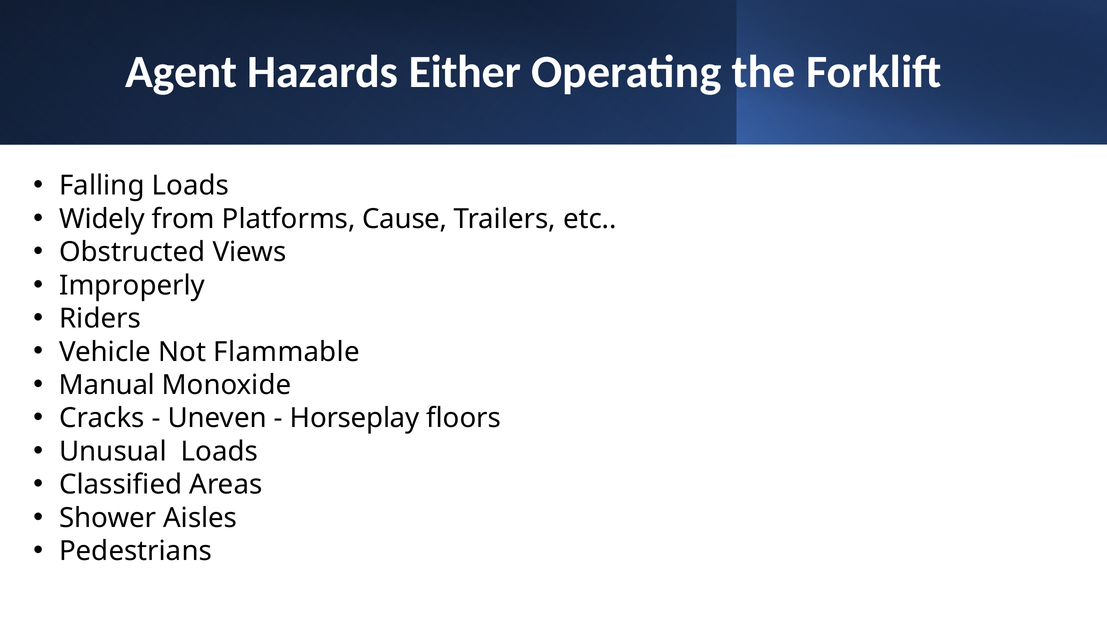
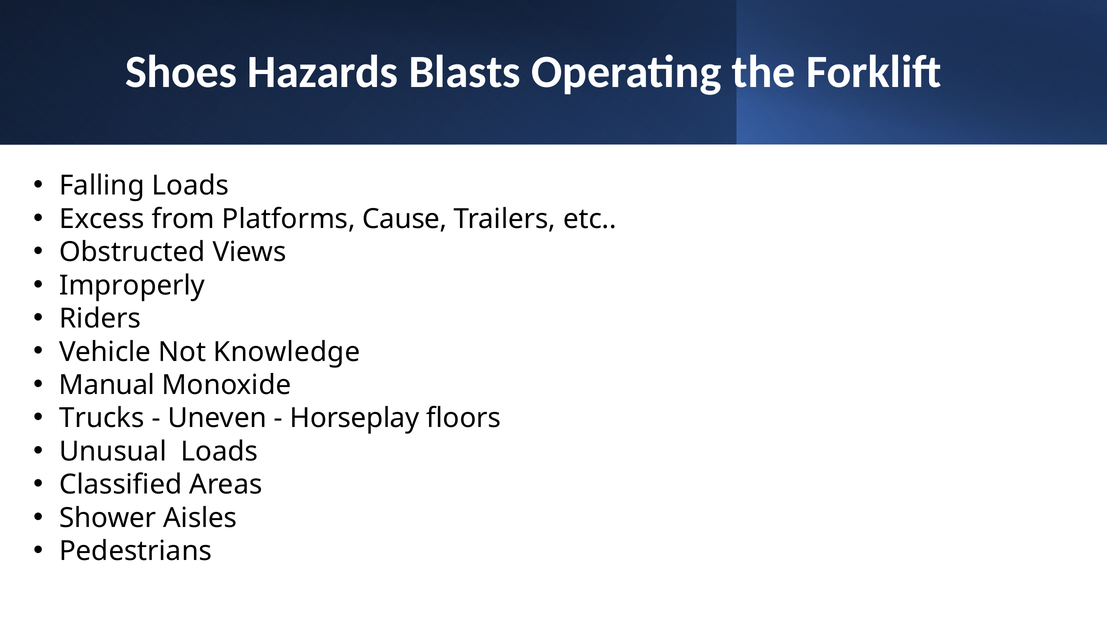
Agent: Agent -> Shoes
Either: Either -> Blasts
Widely: Widely -> Excess
Flammable: Flammable -> Knowledge
Cracks: Cracks -> Trucks
